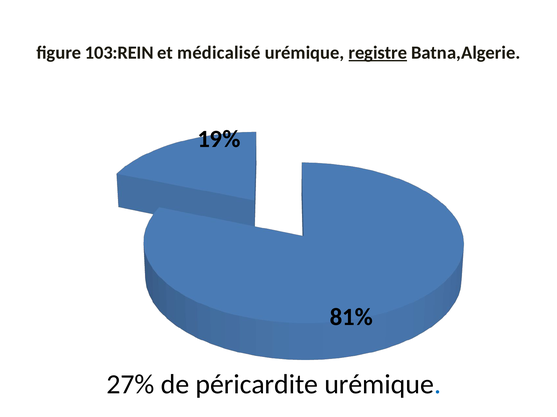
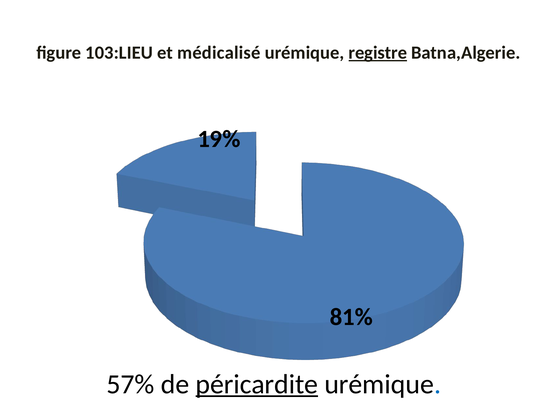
103:REIN: 103:REIN -> 103:LIEU
27%: 27% -> 57%
péricardite underline: none -> present
